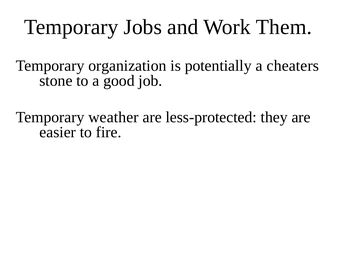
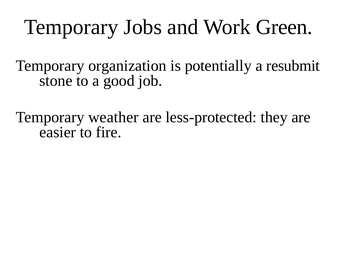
Them: Them -> Green
cheaters: cheaters -> resubmit
